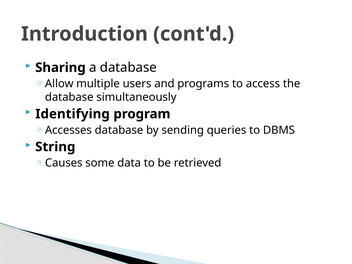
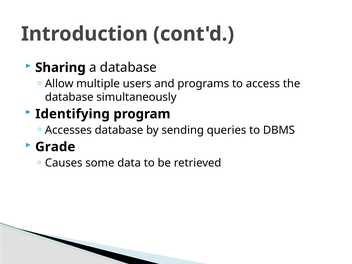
String: String -> Grade
